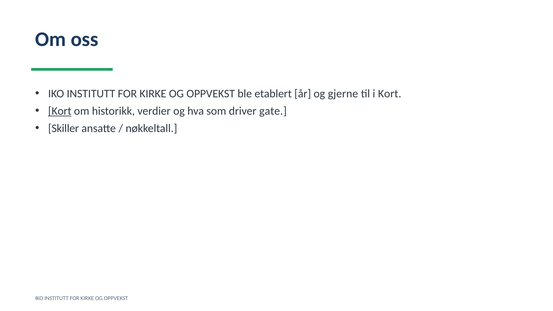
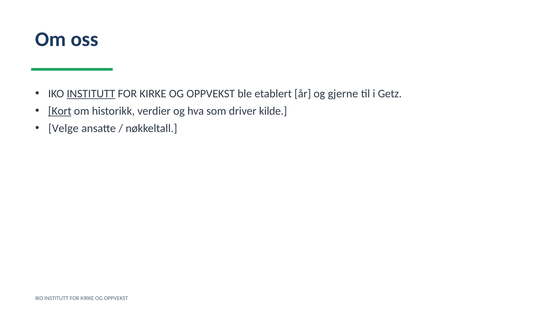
INSTITUTT at (91, 94) underline: none -> present
i Kort: Kort -> Getz
gate: gate -> kilde
Skiller: Skiller -> Velge
